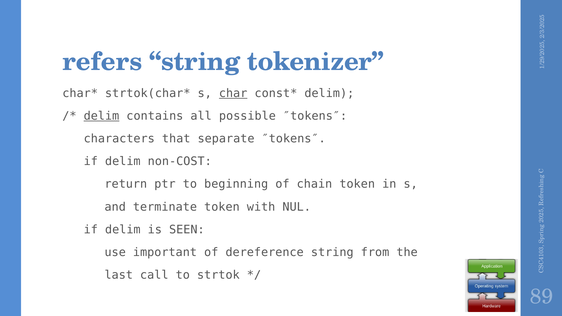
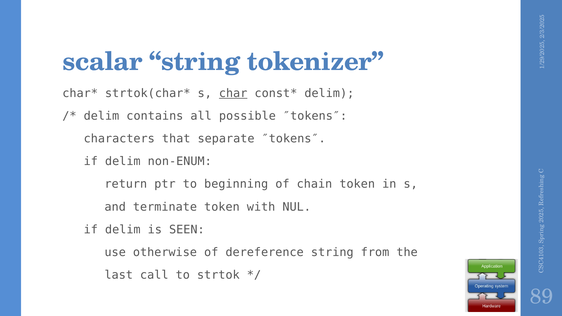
refers: refers -> scalar
delim at (101, 116) underline: present -> none
non-COST: non-COST -> non-ENUM
important: important -> otherwise
